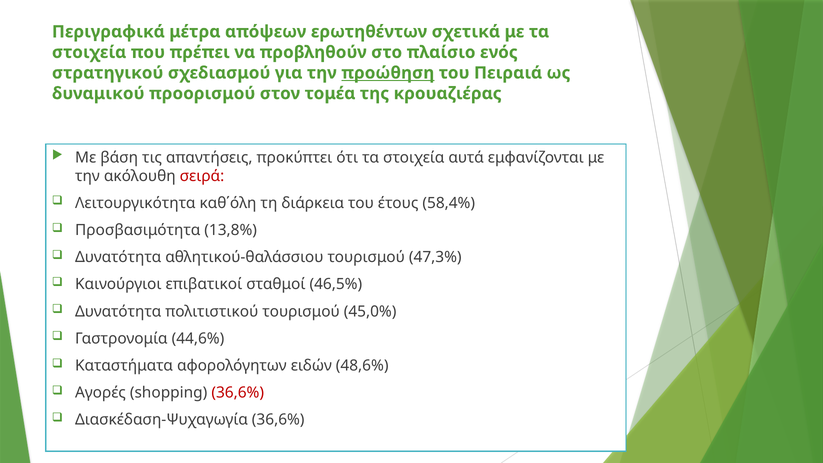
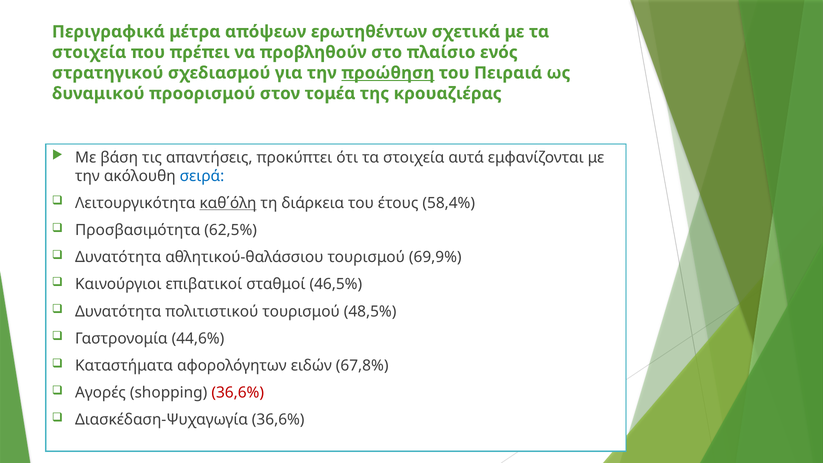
σειρά colour: red -> blue
καθ΄όλη underline: none -> present
13,8%: 13,8% -> 62,5%
47,3%: 47,3% -> 69,9%
45,0%: 45,0% -> 48,5%
48,6%: 48,6% -> 67,8%
